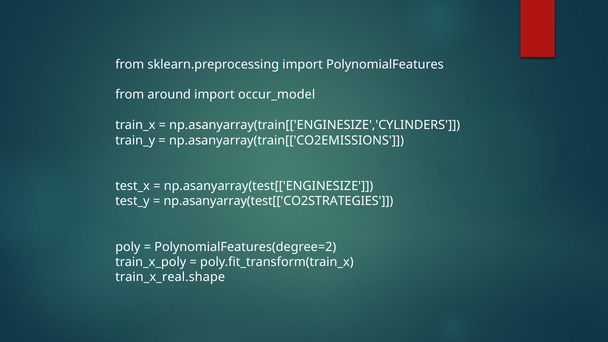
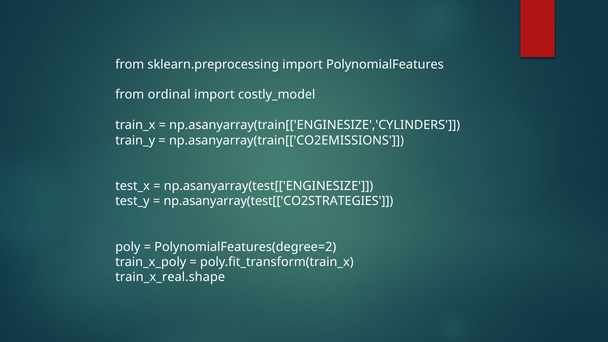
around: around -> ordinal
occur_model: occur_model -> costly_model
